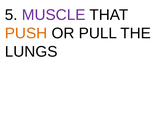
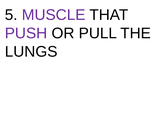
PUSH colour: orange -> purple
